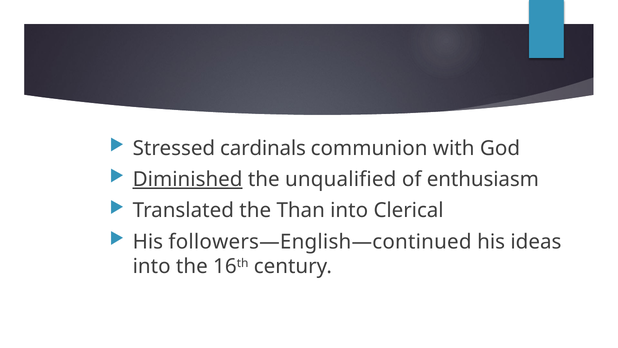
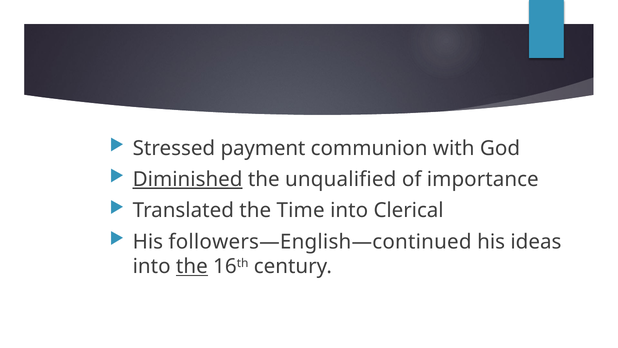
cardinals: cardinals -> payment
enthusiasm: enthusiasm -> importance
Than: Than -> Time
the at (192, 266) underline: none -> present
